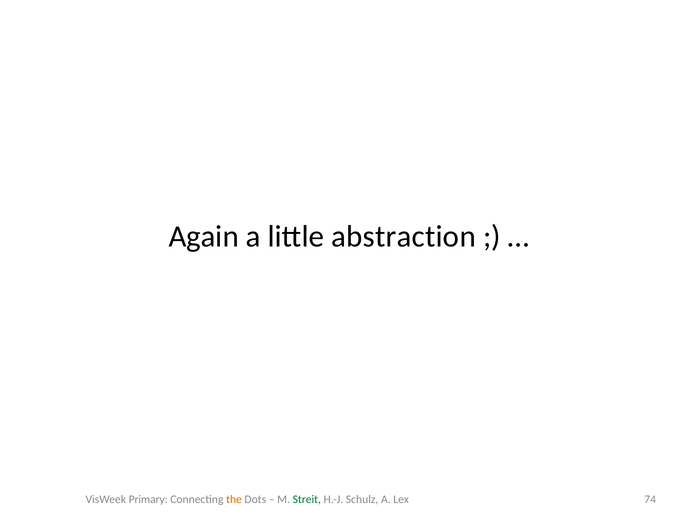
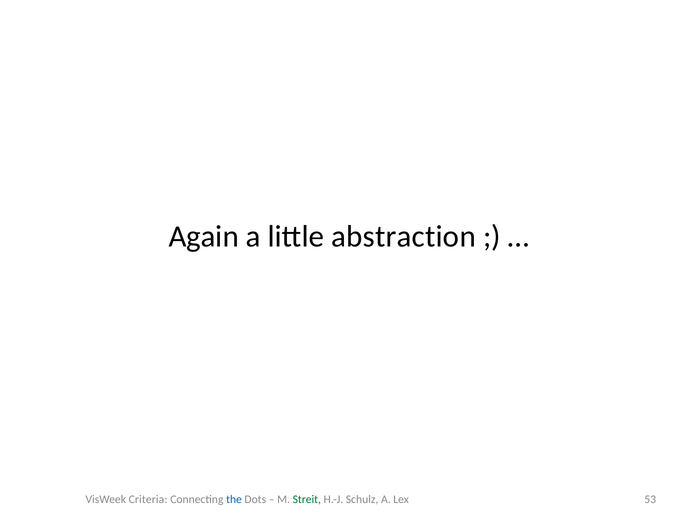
Primary: Primary -> Criteria
the colour: orange -> blue
74: 74 -> 53
